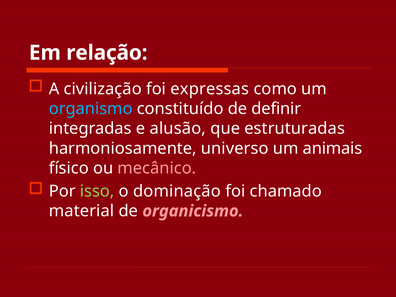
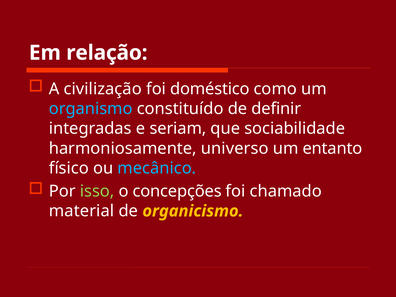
expressas: expressas -> doméstico
alusão: alusão -> seriam
estruturadas: estruturadas -> sociabilidade
animais: animais -> entanto
mecânico colour: pink -> light blue
dominação: dominação -> concepções
organicismo colour: pink -> yellow
